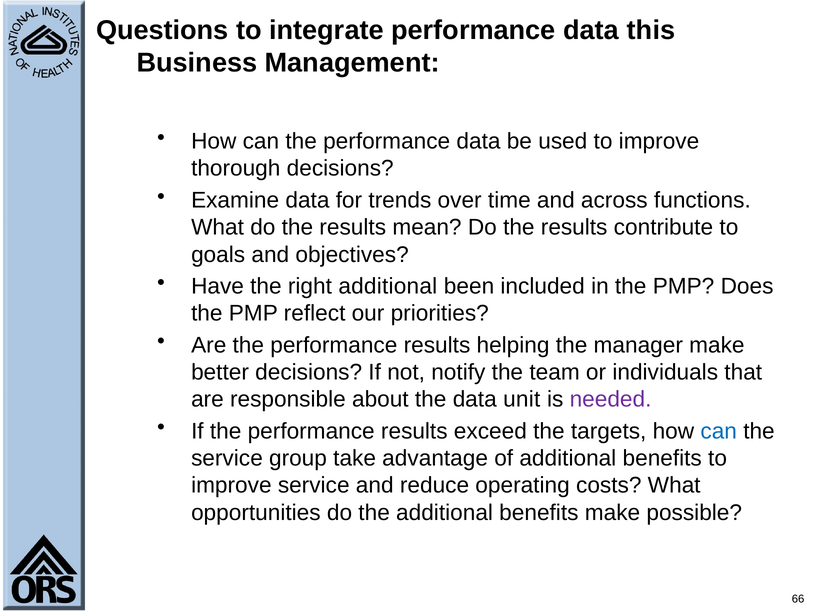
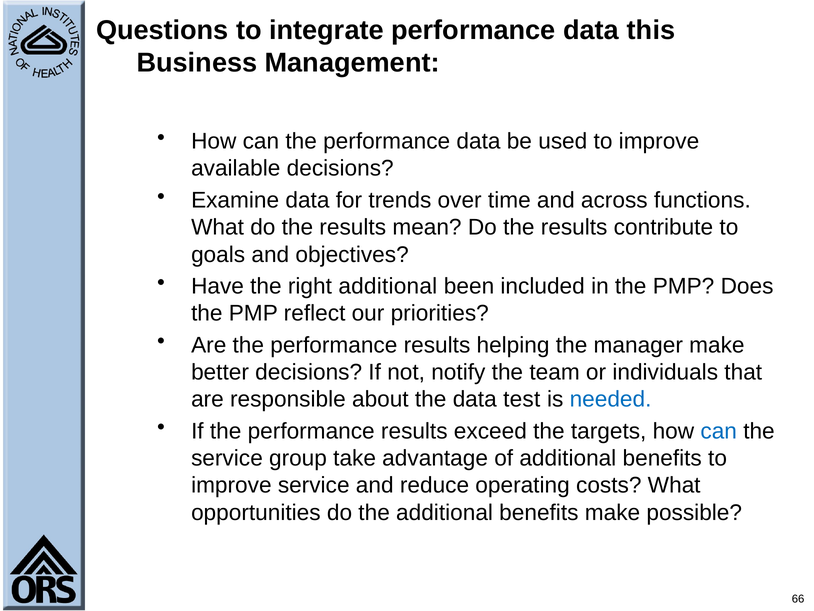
thorough: thorough -> available
unit: unit -> test
needed colour: purple -> blue
